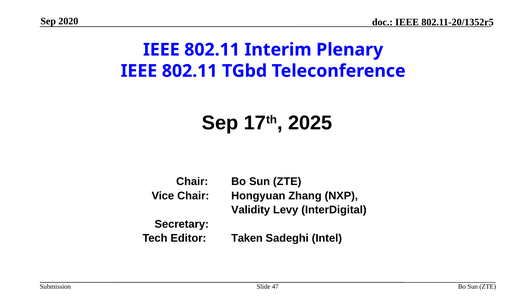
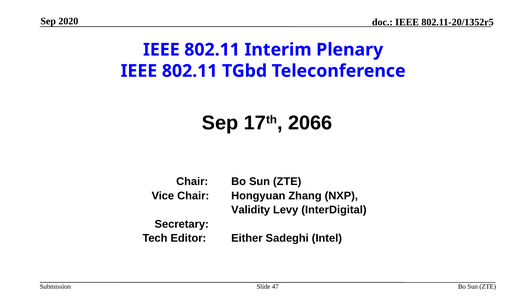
2025: 2025 -> 2066
Taken: Taken -> Either
